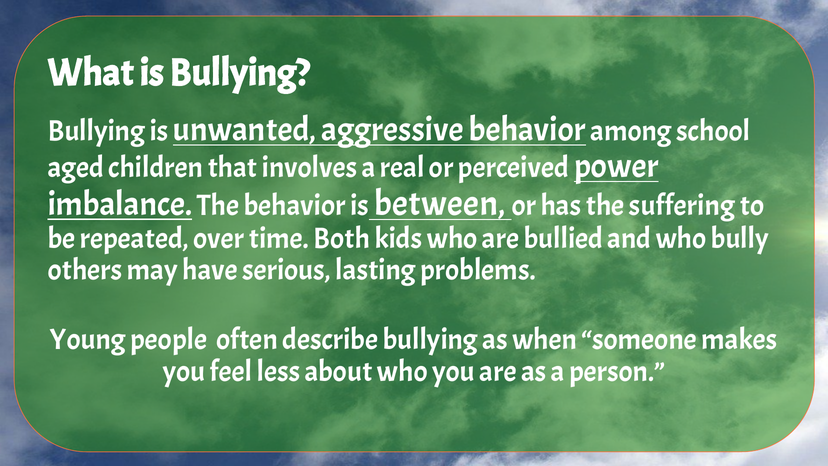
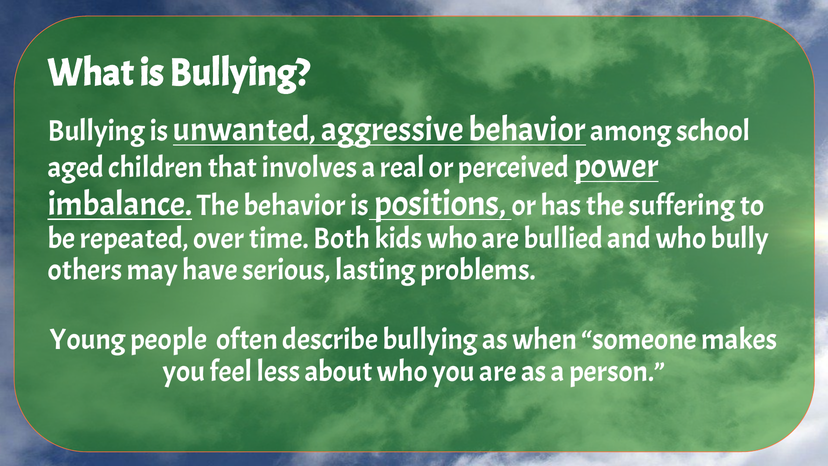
between: between -> positions
